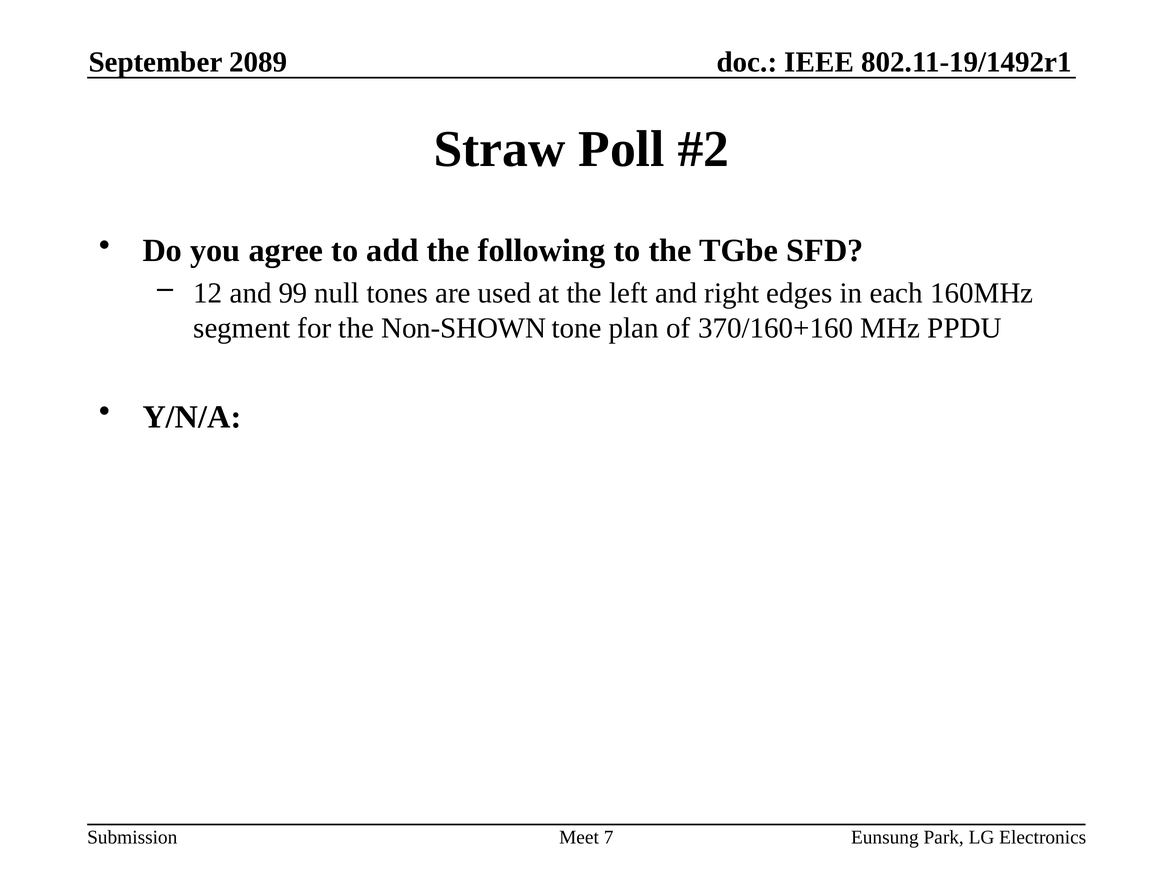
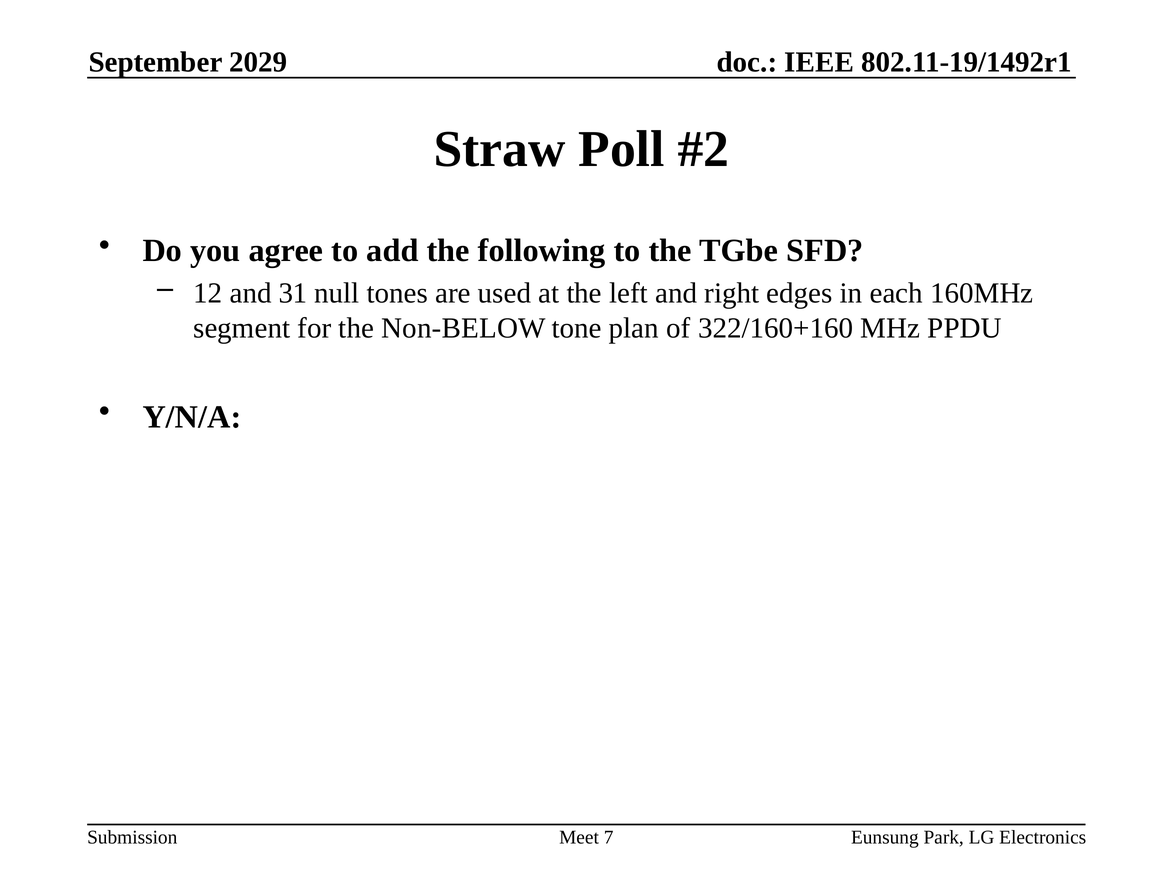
2089: 2089 -> 2029
99: 99 -> 31
Non-SHOWN: Non-SHOWN -> Non-BELOW
370/160+160: 370/160+160 -> 322/160+160
